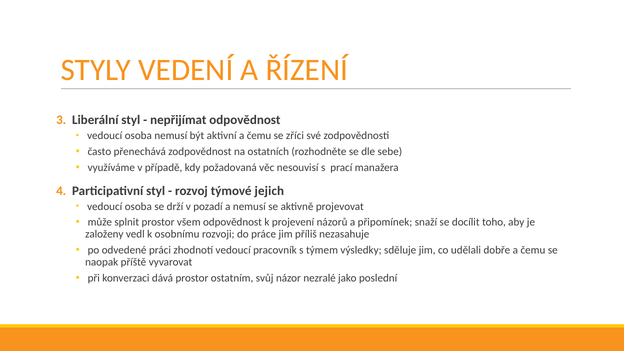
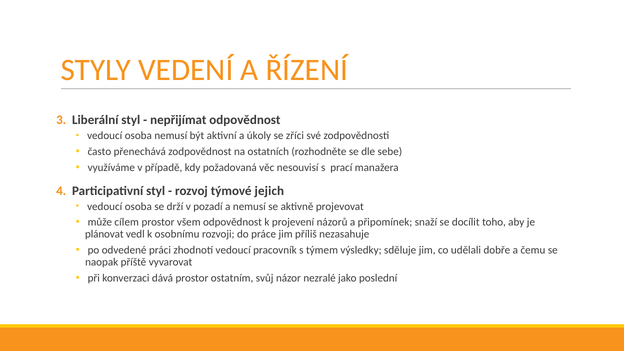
aktivní a čemu: čemu -> úkoly
splnit: splnit -> cílem
založeny: založeny -> plánovat
